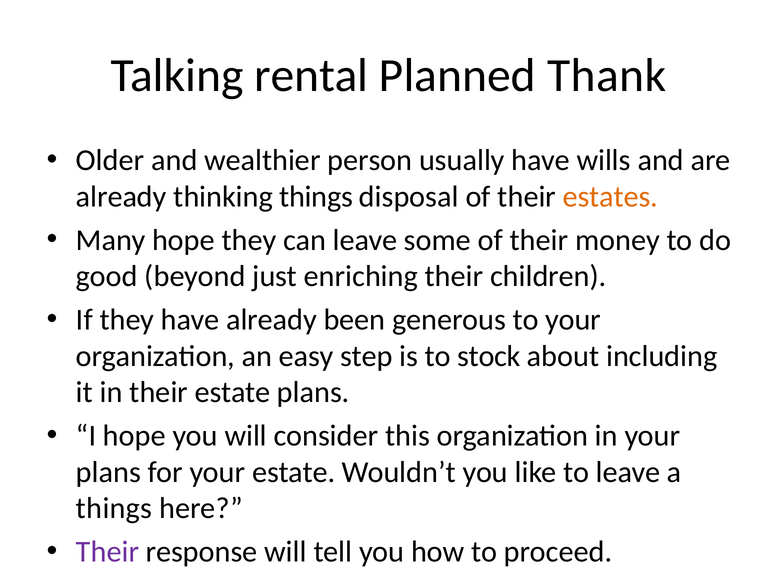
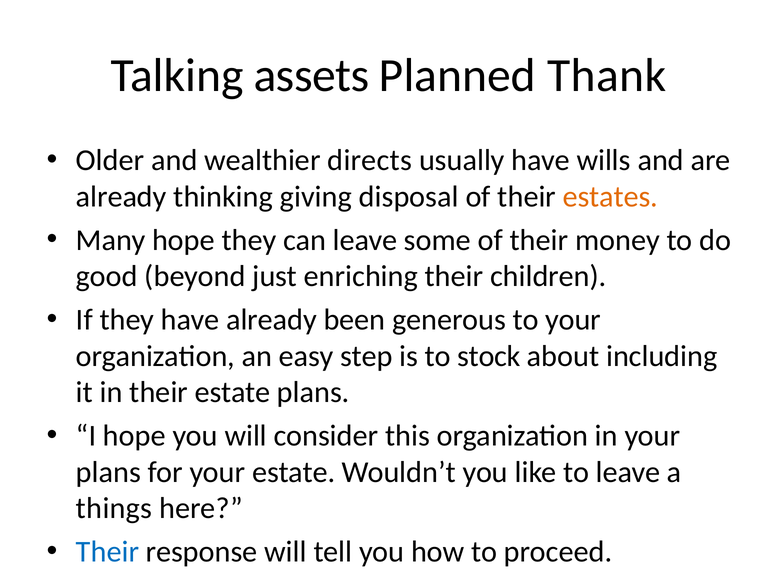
rental: rental -> assets
person: person -> directs
thinking things: things -> giving
Their at (108, 552) colour: purple -> blue
